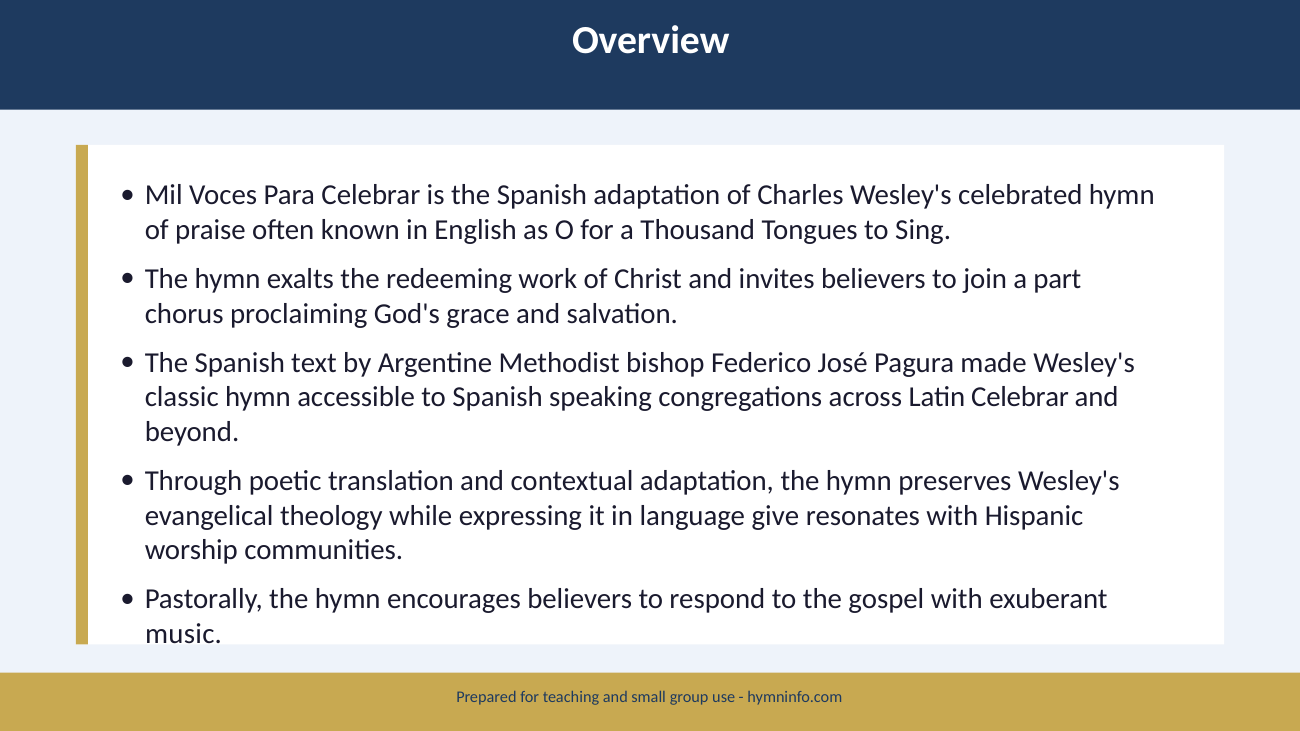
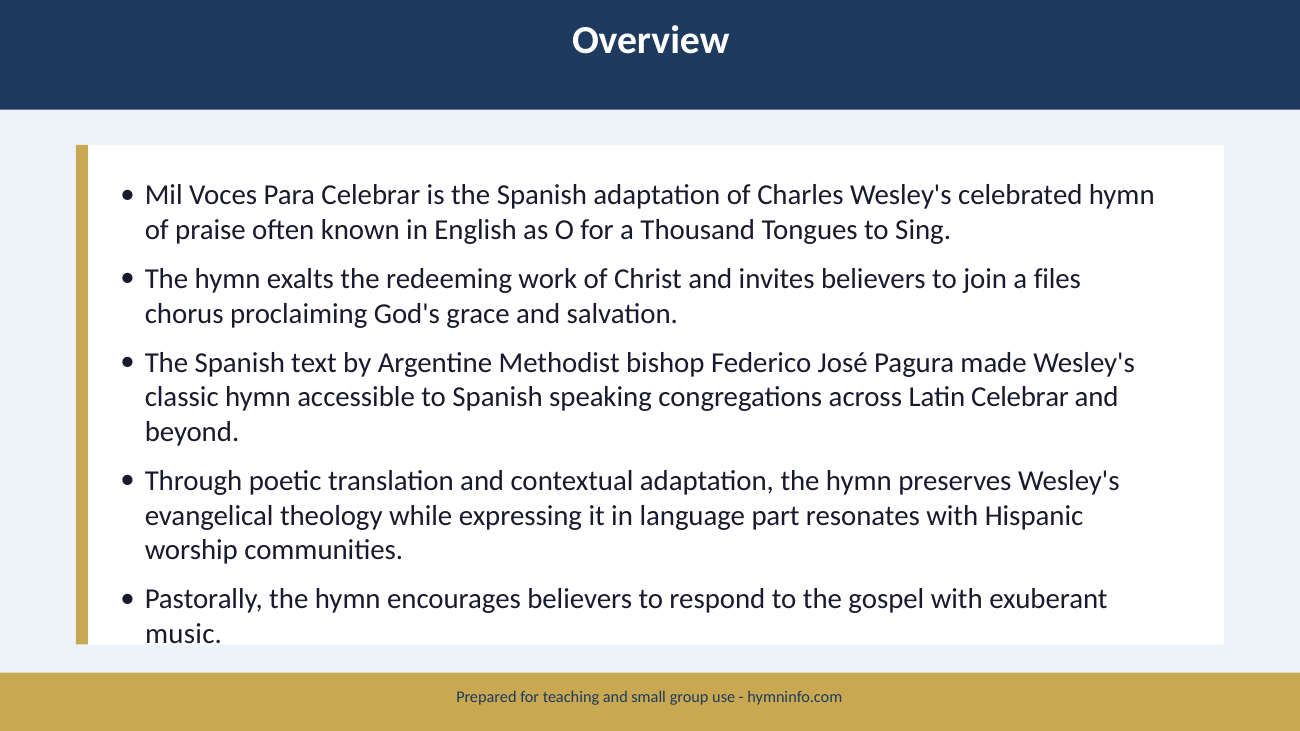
part: part -> files
give: give -> part
